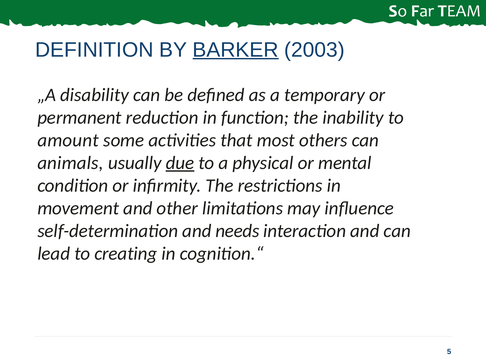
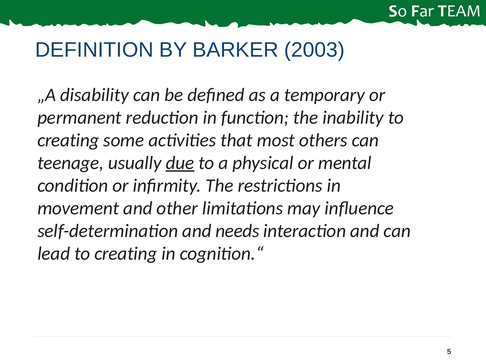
BARKER underline: present -> none
amount at (68, 140): amount -> creating
animals: animals -> teenage
